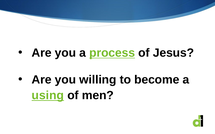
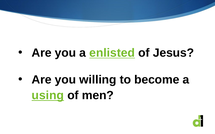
process: process -> enlisted
